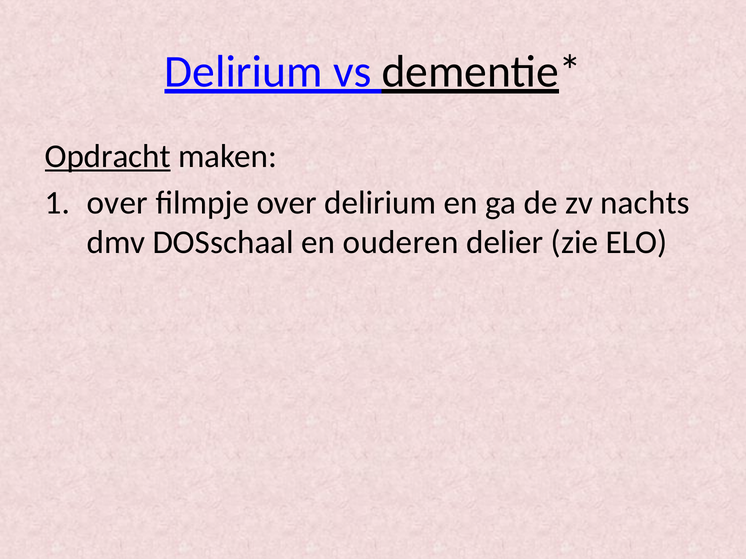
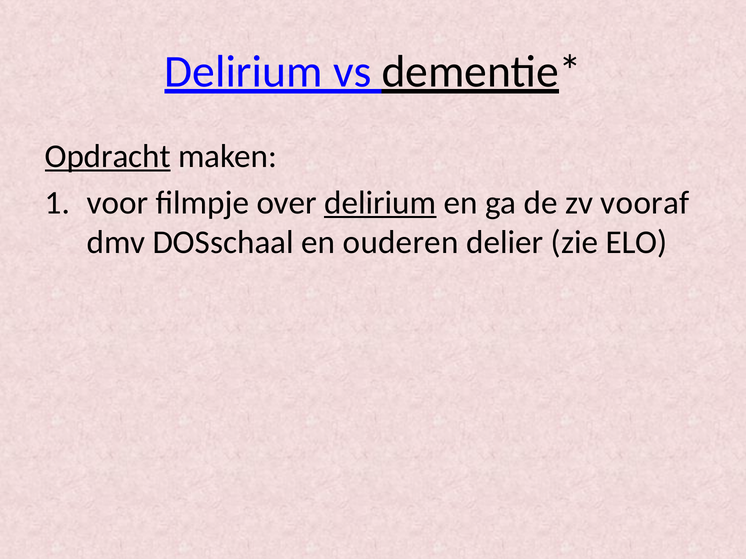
over at (117, 203): over -> voor
delirium at (380, 203) underline: none -> present
nachts: nachts -> vooraf
